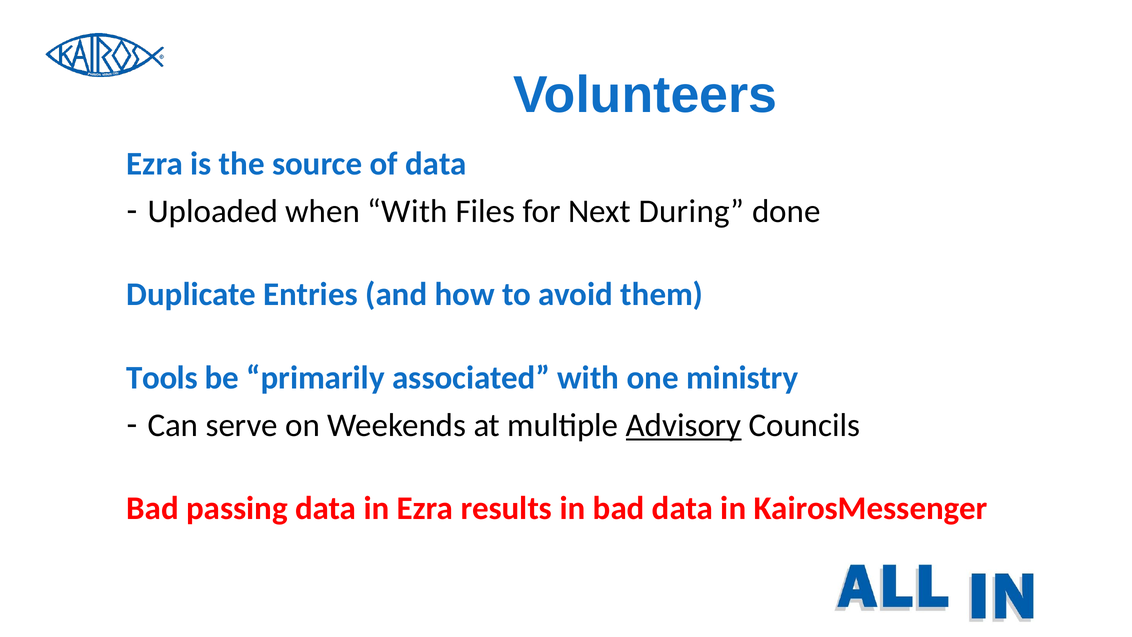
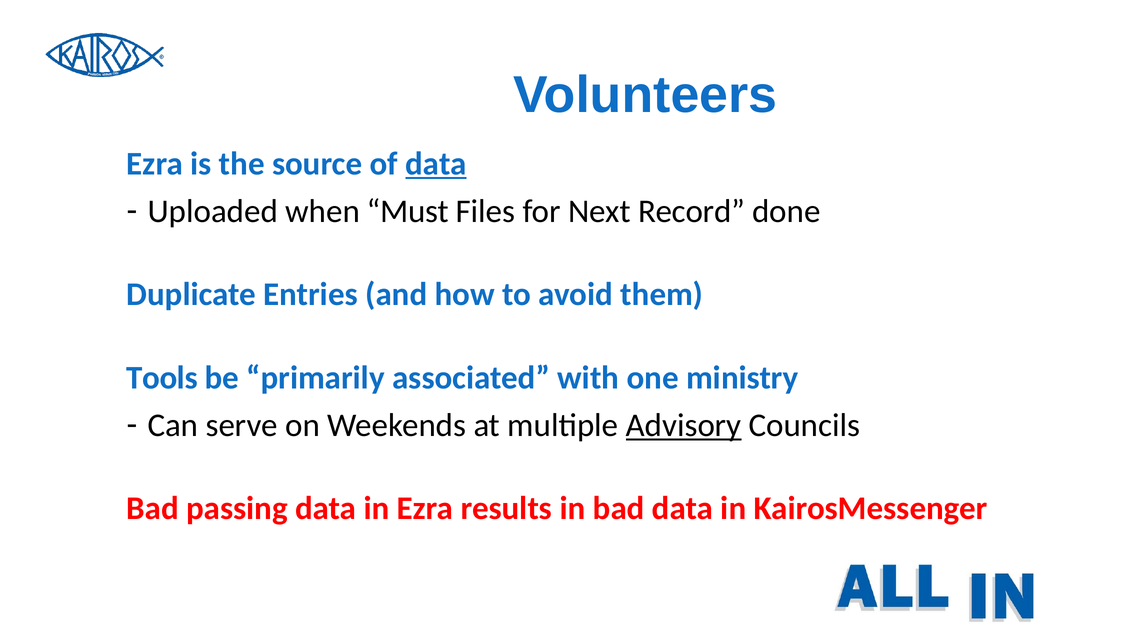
data at (436, 164) underline: none -> present
when With: With -> Must
During: During -> Record
